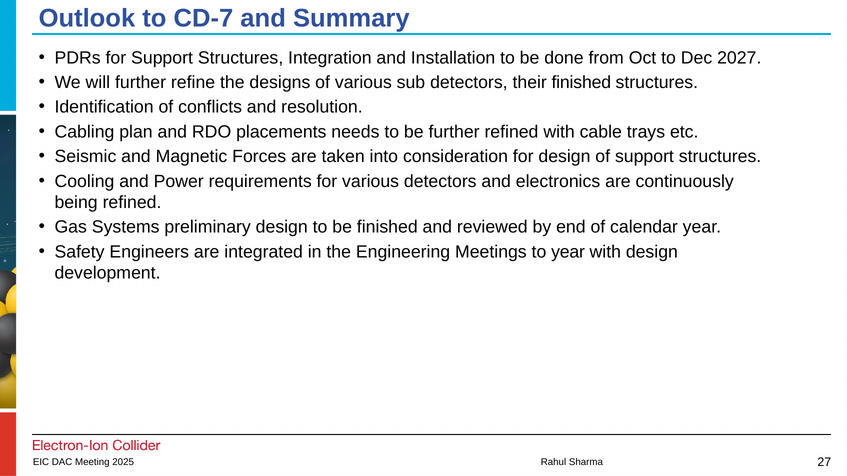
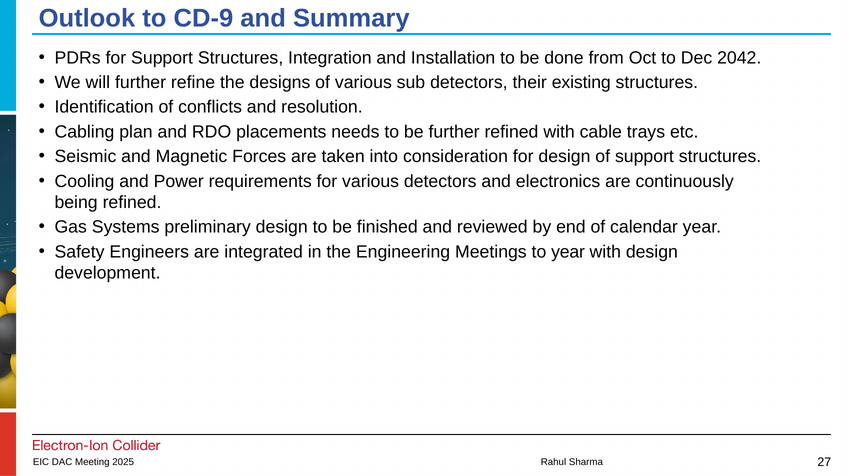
CD-7: CD-7 -> CD-9
2027: 2027 -> 2042
their finished: finished -> existing
